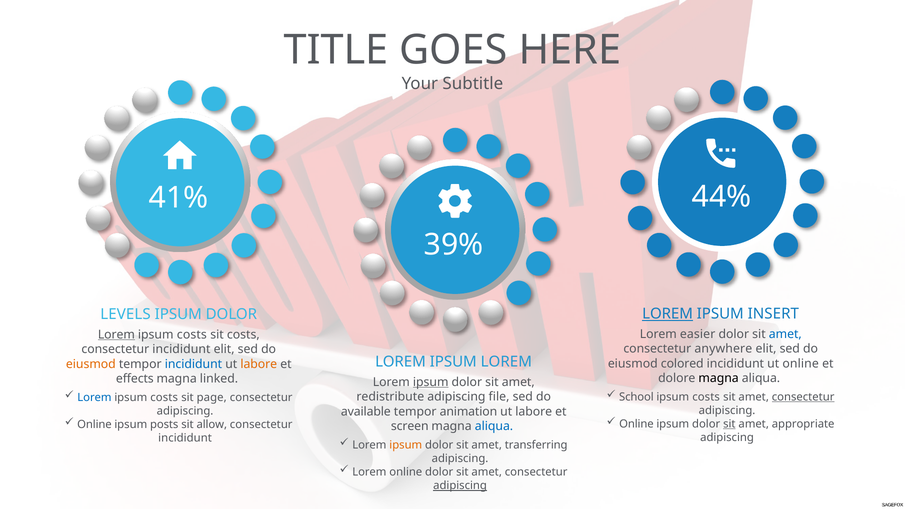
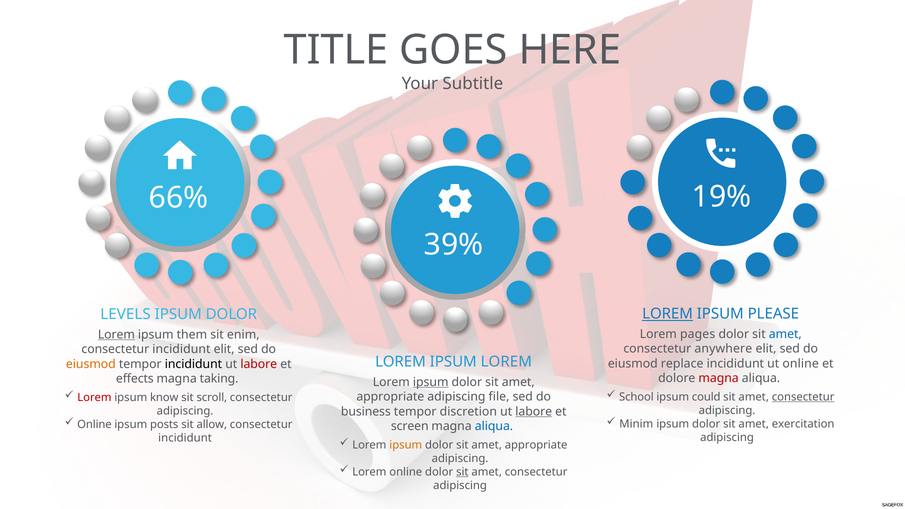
44%: 44% -> 19%
41%: 41% -> 66%
INSERT: INSERT -> PLEASE
easier: easier -> pages
costs at (192, 335): costs -> them
sit costs: costs -> enim
colored: colored -> replace
incididunt at (193, 364) colour: blue -> black
labore at (259, 364) colour: orange -> red
magna at (719, 378) colour: black -> red
linked: linked -> taking
costs at (706, 397): costs -> could
Lorem at (94, 397) colour: blue -> red
costs at (164, 397): costs -> know
page: page -> scroll
redistribute at (390, 397): redistribute -> appropriate
available: available -> business
animation: animation -> discretion
labore at (534, 412) underline: none -> present
Online at (636, 424): Online -> Minim
sit at (729, 424) underline: present -> none
appropriate: appropriate -> exercitation
transferring at (536, 445): transferring -> appropriate
sit at (462, 472) underline: none -> present
adipiscing at (460, 486) underline: present -> none
